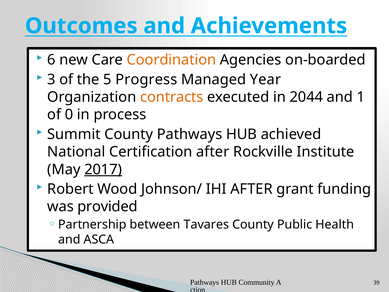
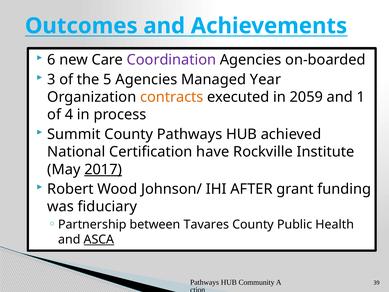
Coordination colour: orange -> purple
5 Progress: Progress -> Agencies
2044: 2044 -> 2059
0: 0 -> 4
Certification after: after -> have
provided: provided -> fiduciary
ASCA underline: none -> present
